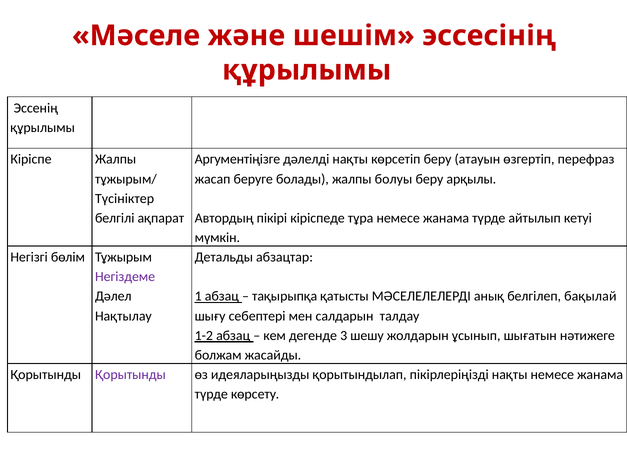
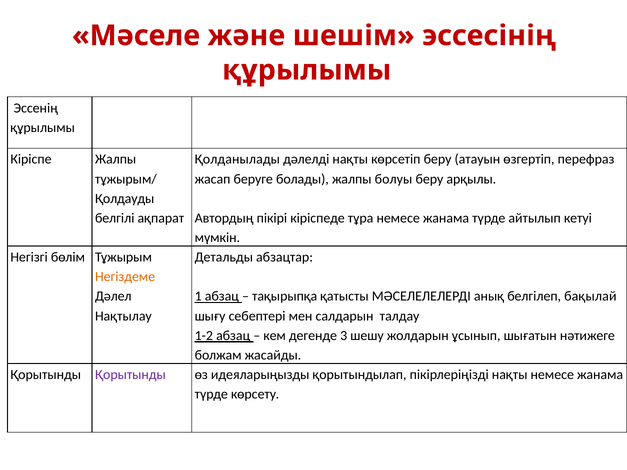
Аргументіңізге: Аргументіңізге -> Қолданылады
Түсініктер: Түсініктер -> Қолдауды
Негіздеме colour: purple -> orange
